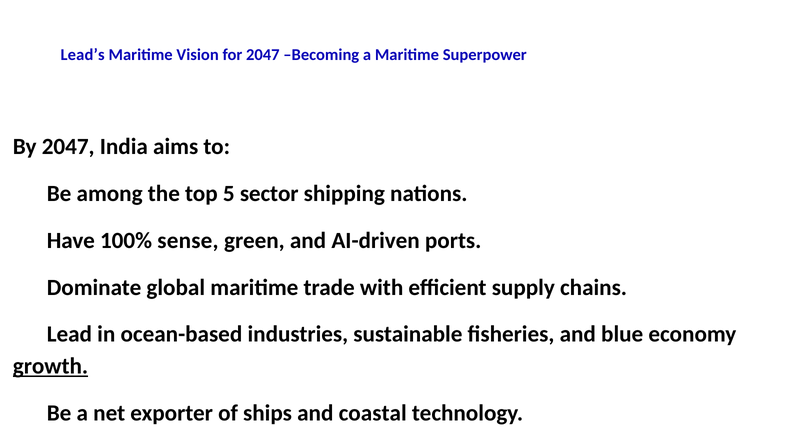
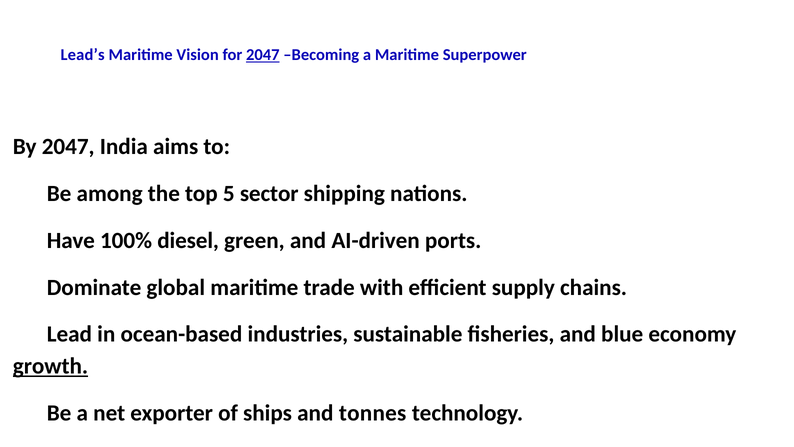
2047 at (263, 55) underline: none -> present
sense: sense -> diesel
coastal: coastal -> tonnes
